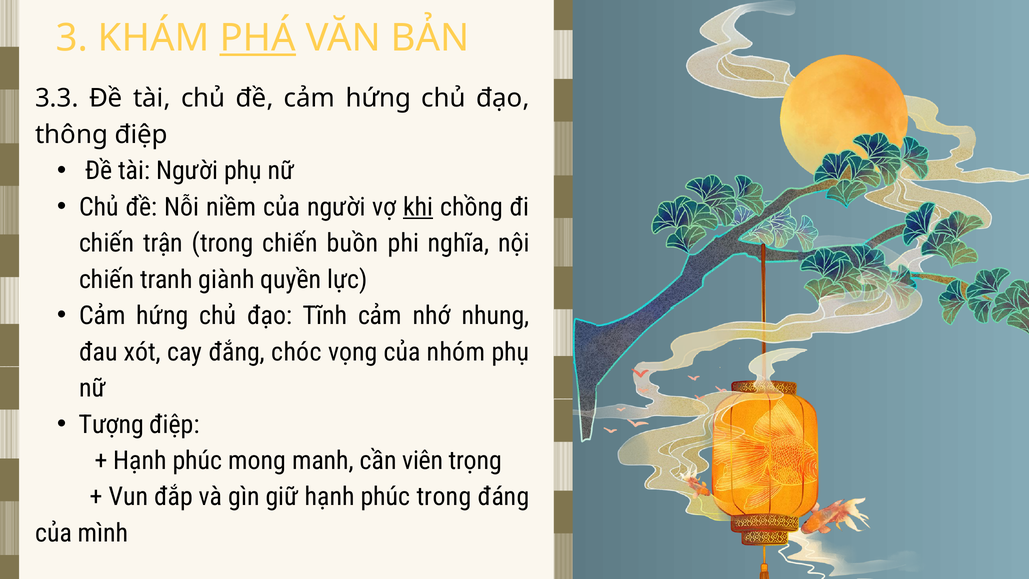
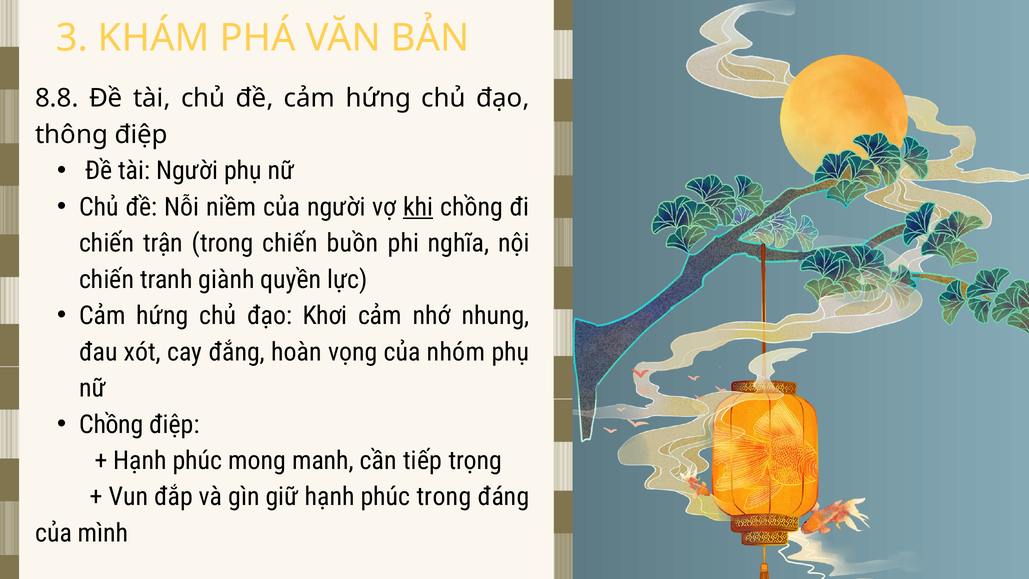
PHÁ underline: present -> none
3.3: 3.3 -> 8.8
Tĩnh: Tĩnh -> Khơi
chóc: chóc -> hoàn
Tượng at (111, 424): Tượng -> Chồng
viên: viên -> tiếp
